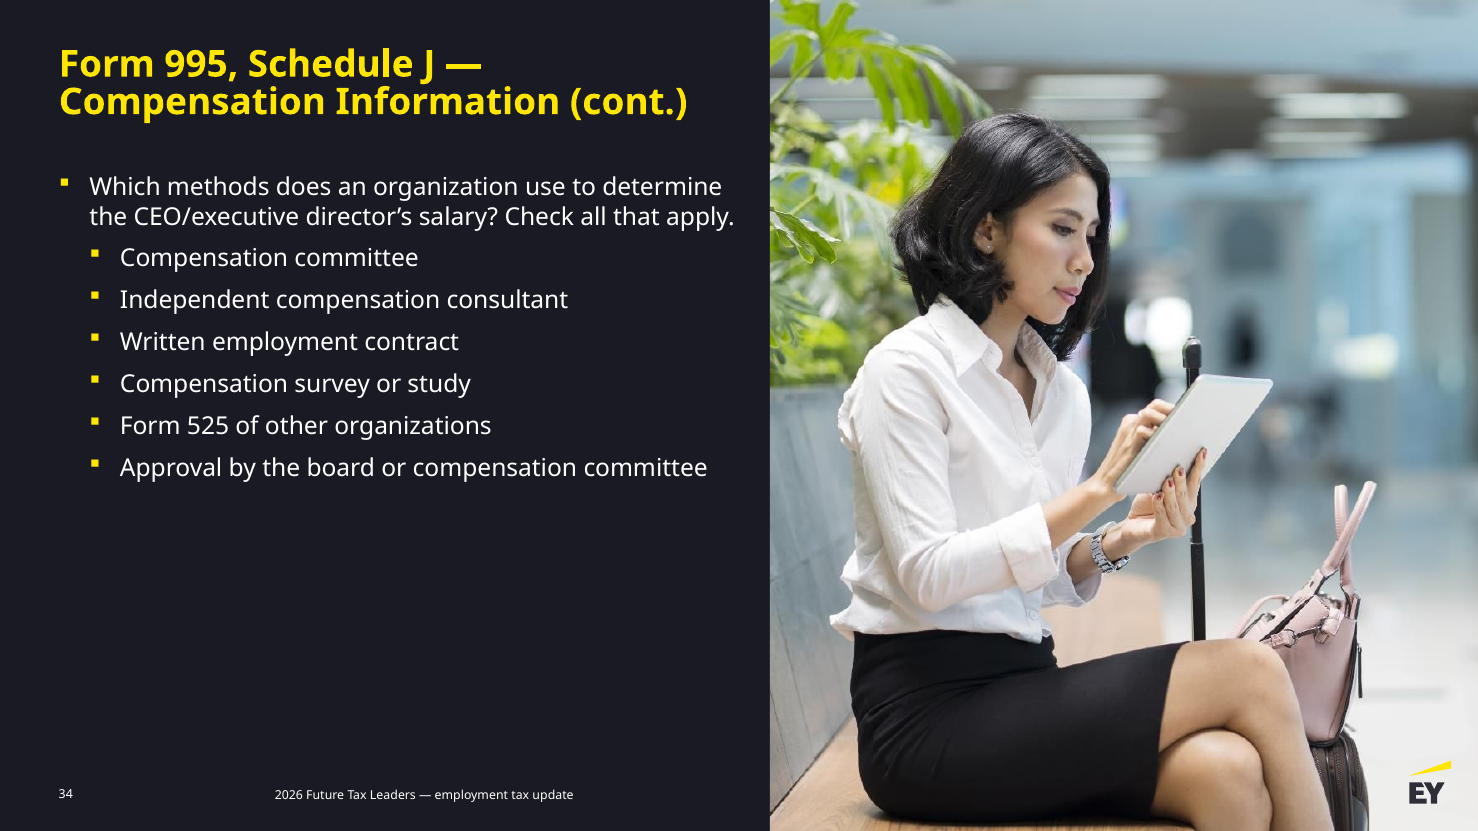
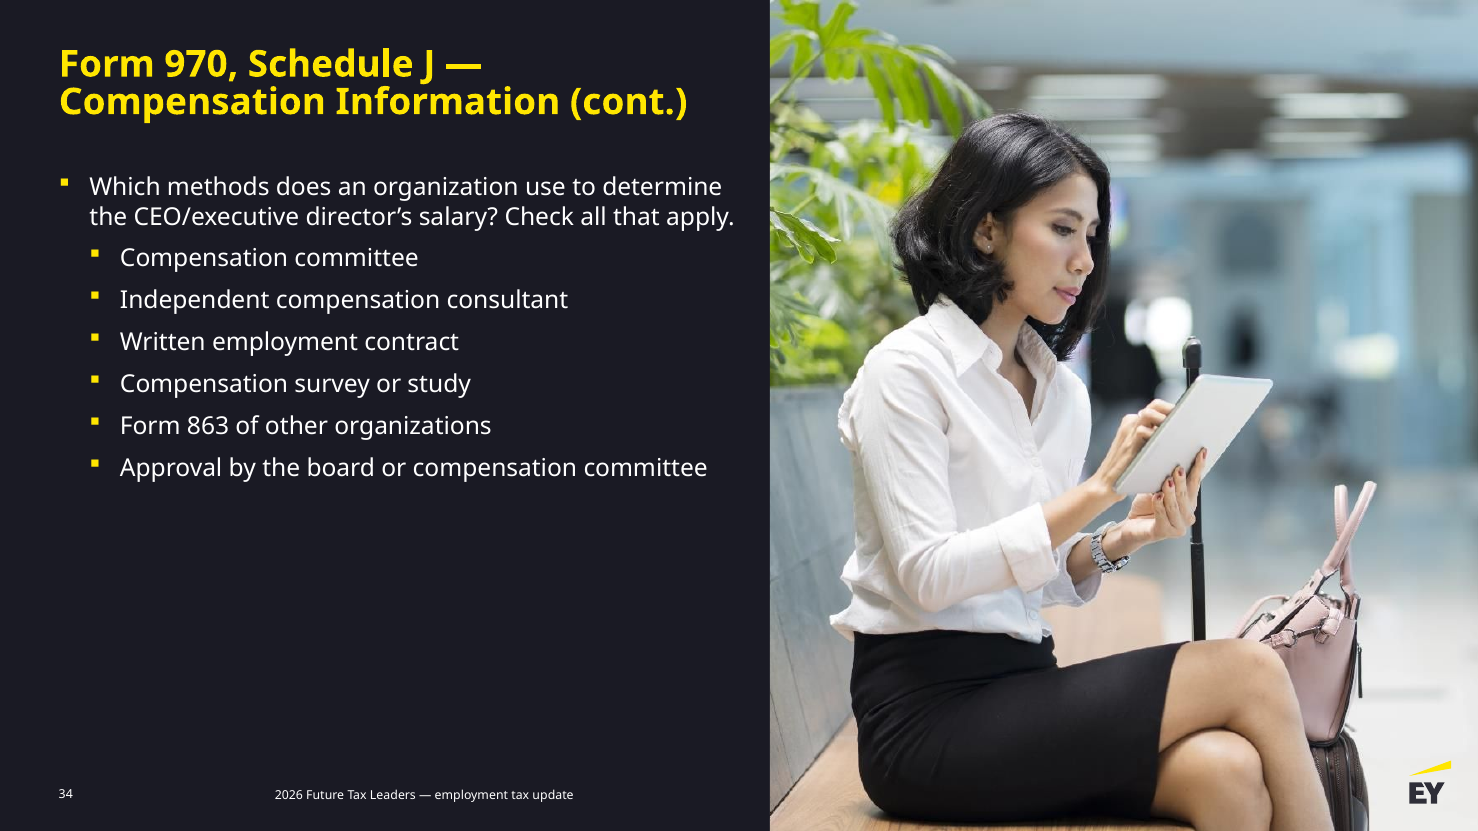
995: 995 -> 970
525: 525 -> 863
